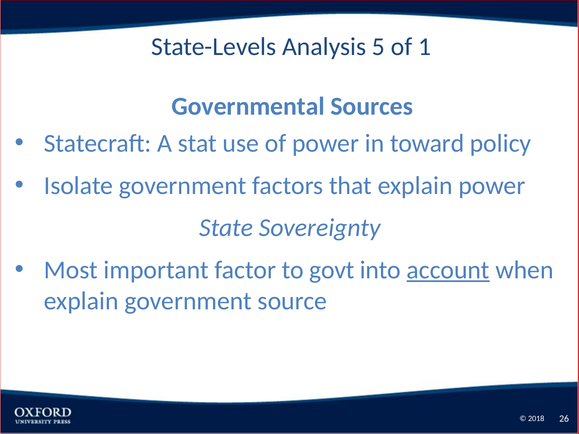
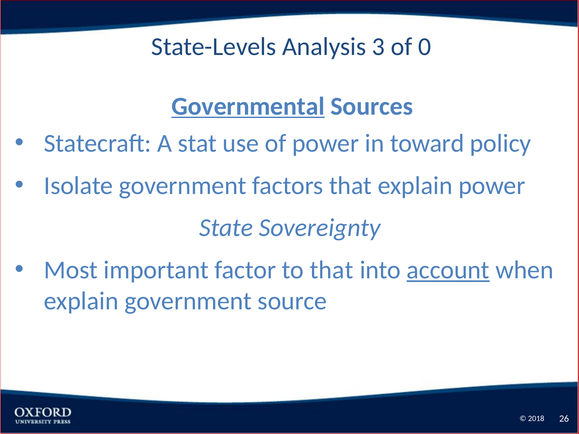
5: 5 -> 3
1: 1 -> 0
Governmental underline: none -> present
to govt: govt -> that
